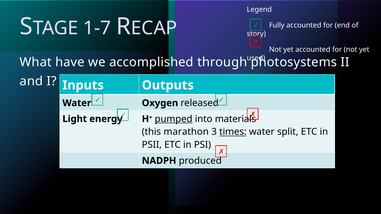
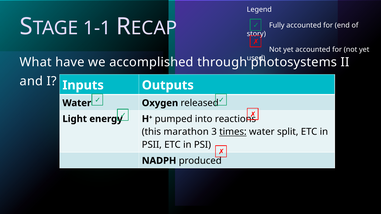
1-7: 1-7 -> 1-1
pumped underline: present -> none
materials: materials -> reactions
